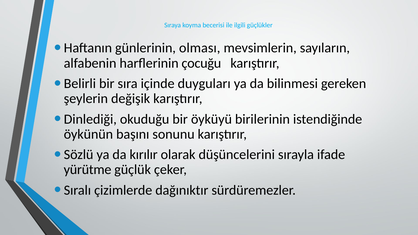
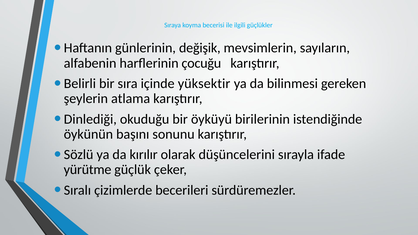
olması: olması -> değişik
duyguları: duyguları -> yüksektir
değişik: değişik -> atlama
dağınıktır: dağınıktır -> becerileri
